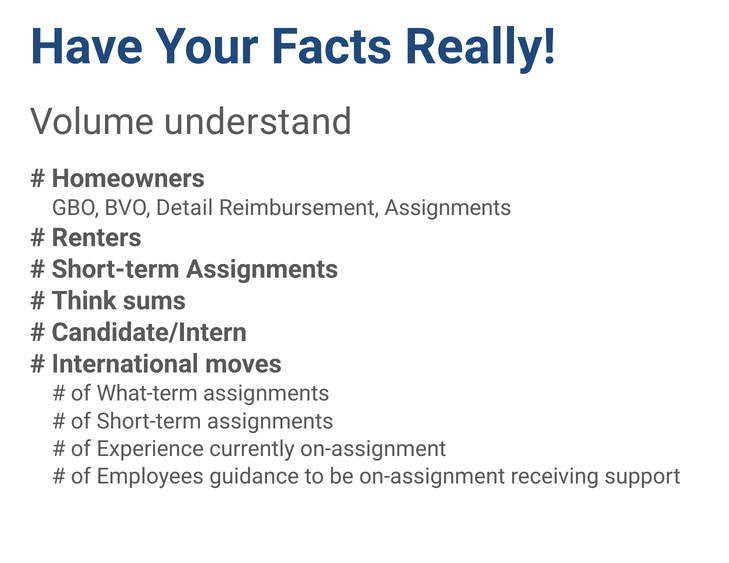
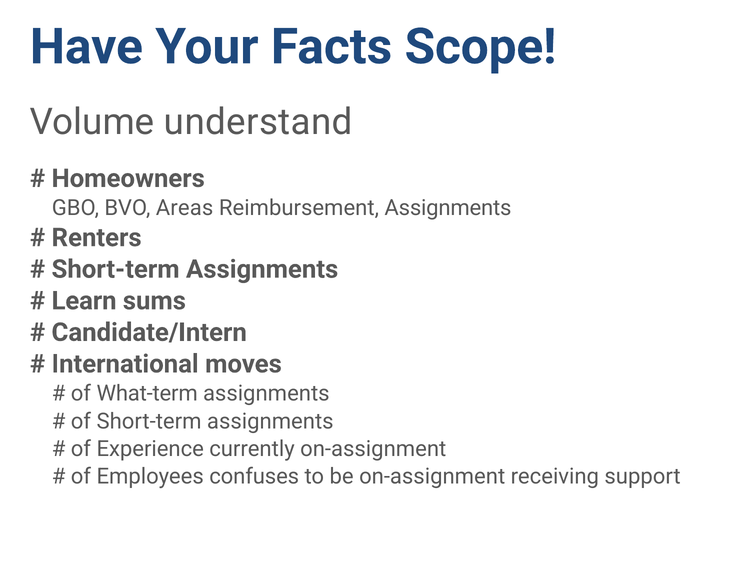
Really: Really -> Scope
Detail: Detail -> Areas
Think: Think -> Learn
guidance: guidance -> confuses
